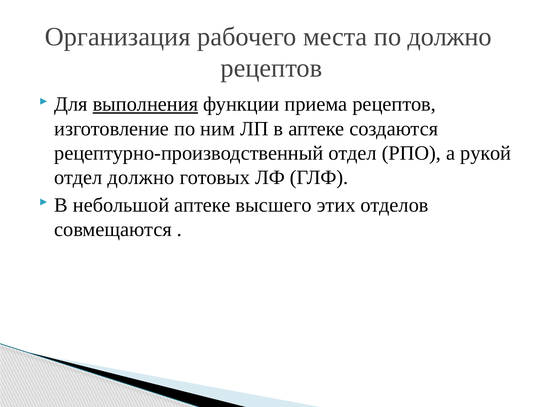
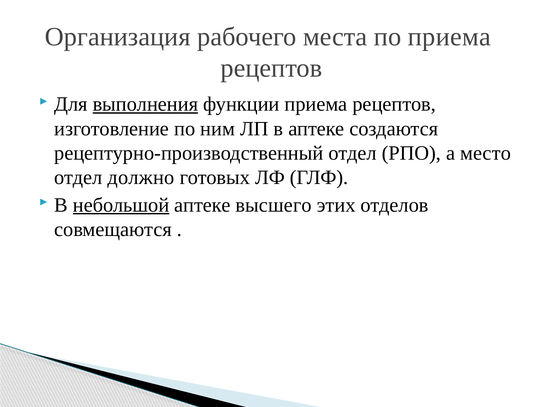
по должно: должно -> приема
рукой: рукой -> место
небольшой underline: none -> present
